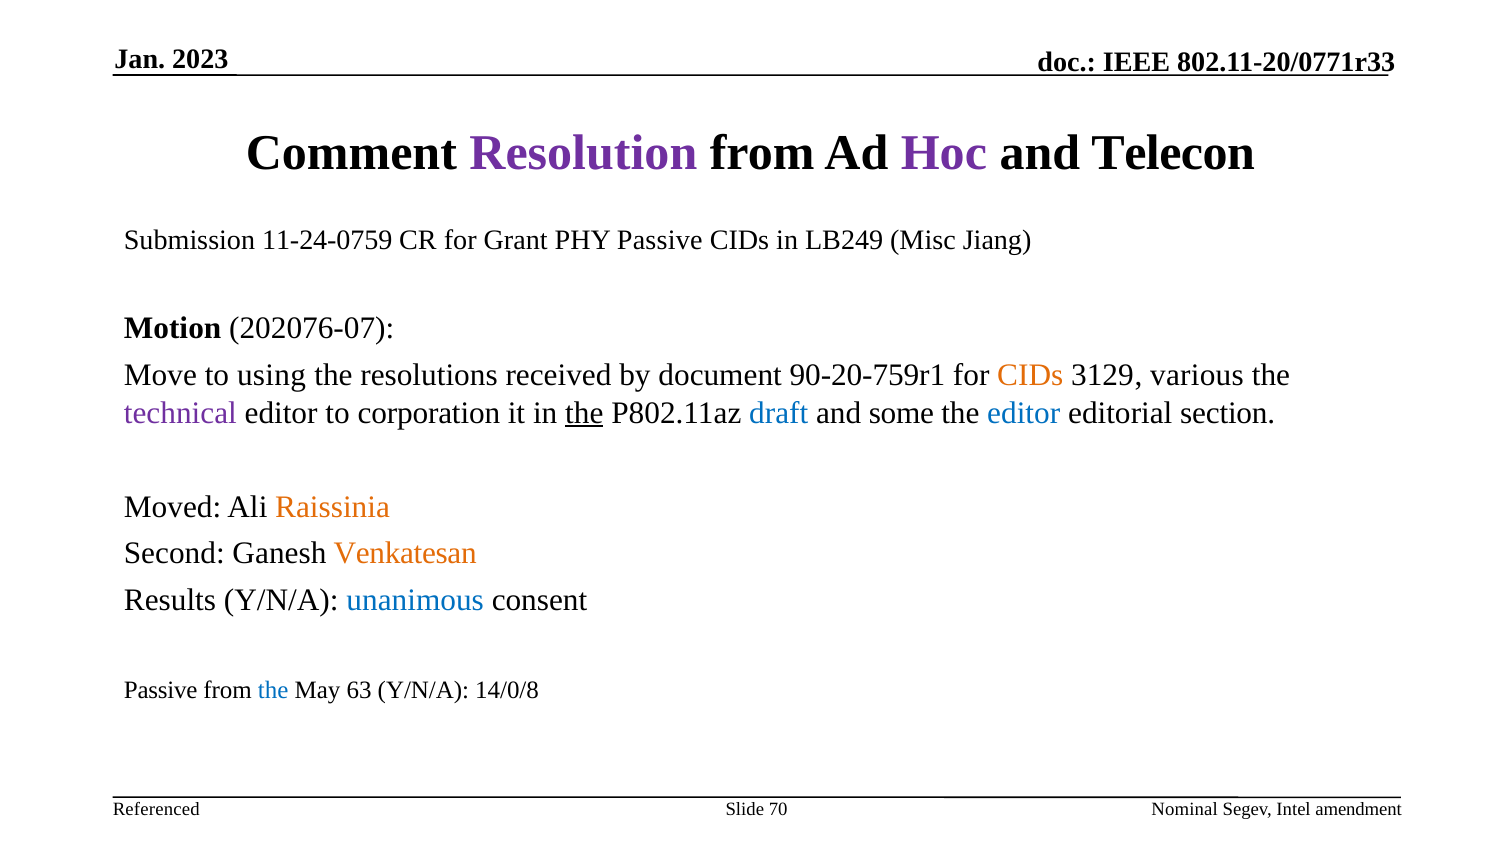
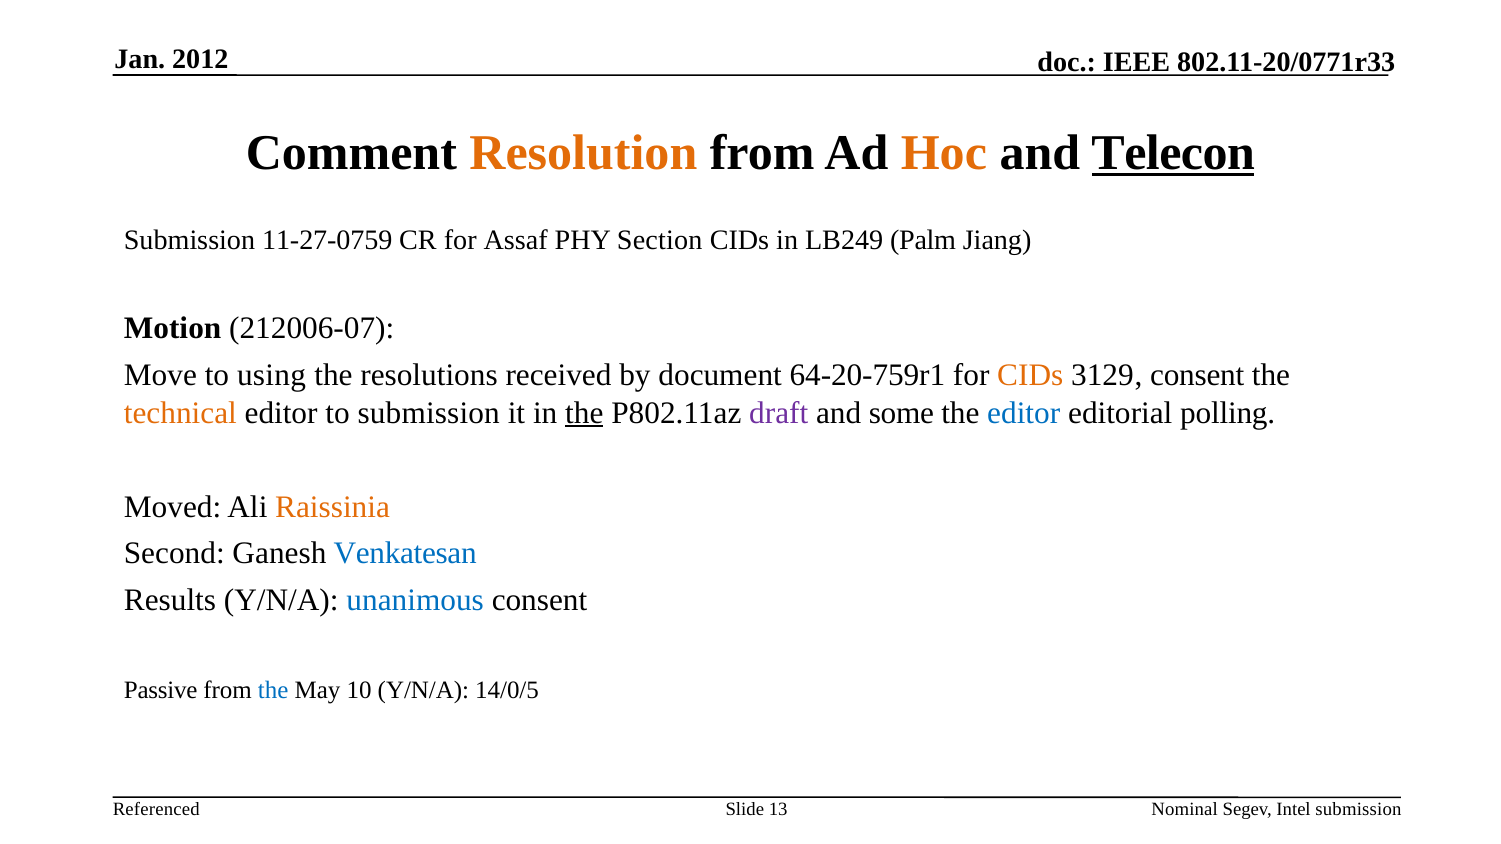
2023: 2023 -> 2012
Resolution colour: purple -> orange
Hoc colour: purple -> orange
Telecon underline: none -> present
11-24-0759: 11-24-0759 -> 11-27-0759
Grant: Grant -> Assaf
PHY Passive: Passive -> Section
Misc: Misc -> Palm
202076-07: 202076-07 -> 212006-07
90-20-759r1: 90-20-759r1 -> 64-20-759r1
3129 various: various -> consent
technical colour: purple -> orange
to corporation: corporation -> submission
draft colour: blue -> purple
section: section -> polling
Venkatesan colour: orange -> blue
63: 63 -> 10
14/0/8: 14/0/8 -> 14/0/5
70: 70 -> 13
Intel amendment: amendment -> submission
